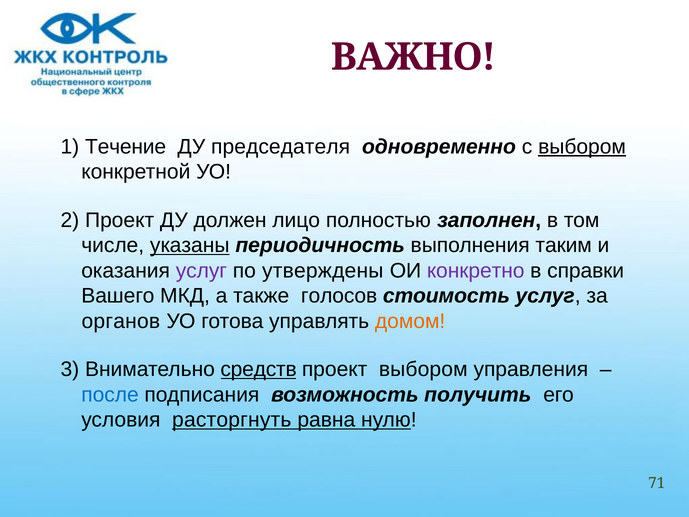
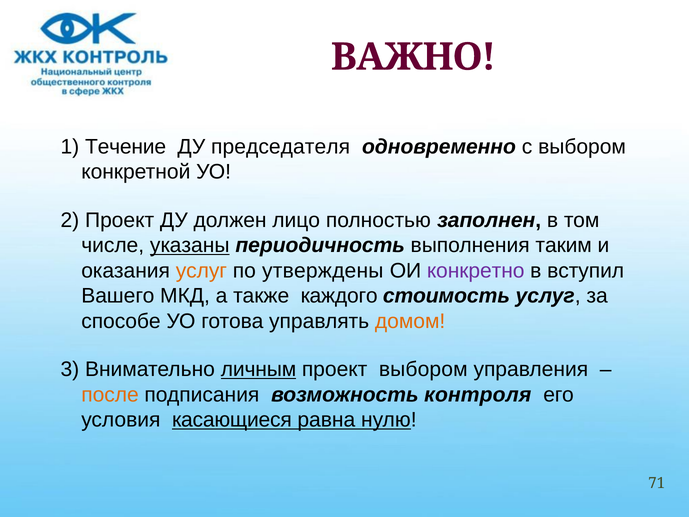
выбором at (582, 147) underline: present -> none
услуг at (201, 271) colour: purple -> orange
справки: справки -> вступил
голосов: голосов -> каждого
органов: органов -> способе
средств: средств -> личным
после colour: blue -> orange
получить: получить -> контроля
расторгнуть: расторгнуть -> касающиеся
